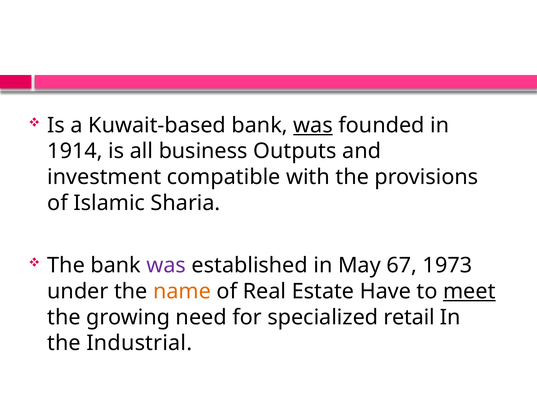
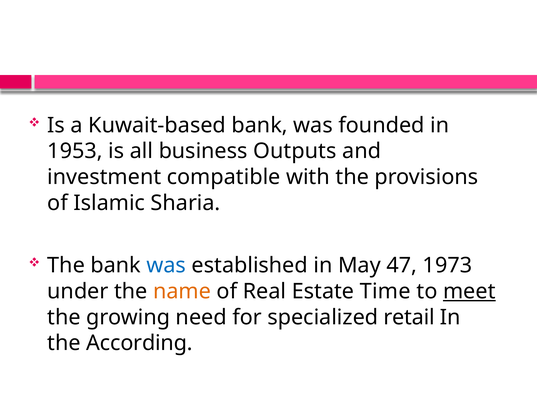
was at (313, 126) underline: present -> none
1914: 1914 -> 1953
was at (166, 266) colour: purple -> blue
67: 67 -> 47
Have: Have -> Time
Industrial: Industrial -> According
